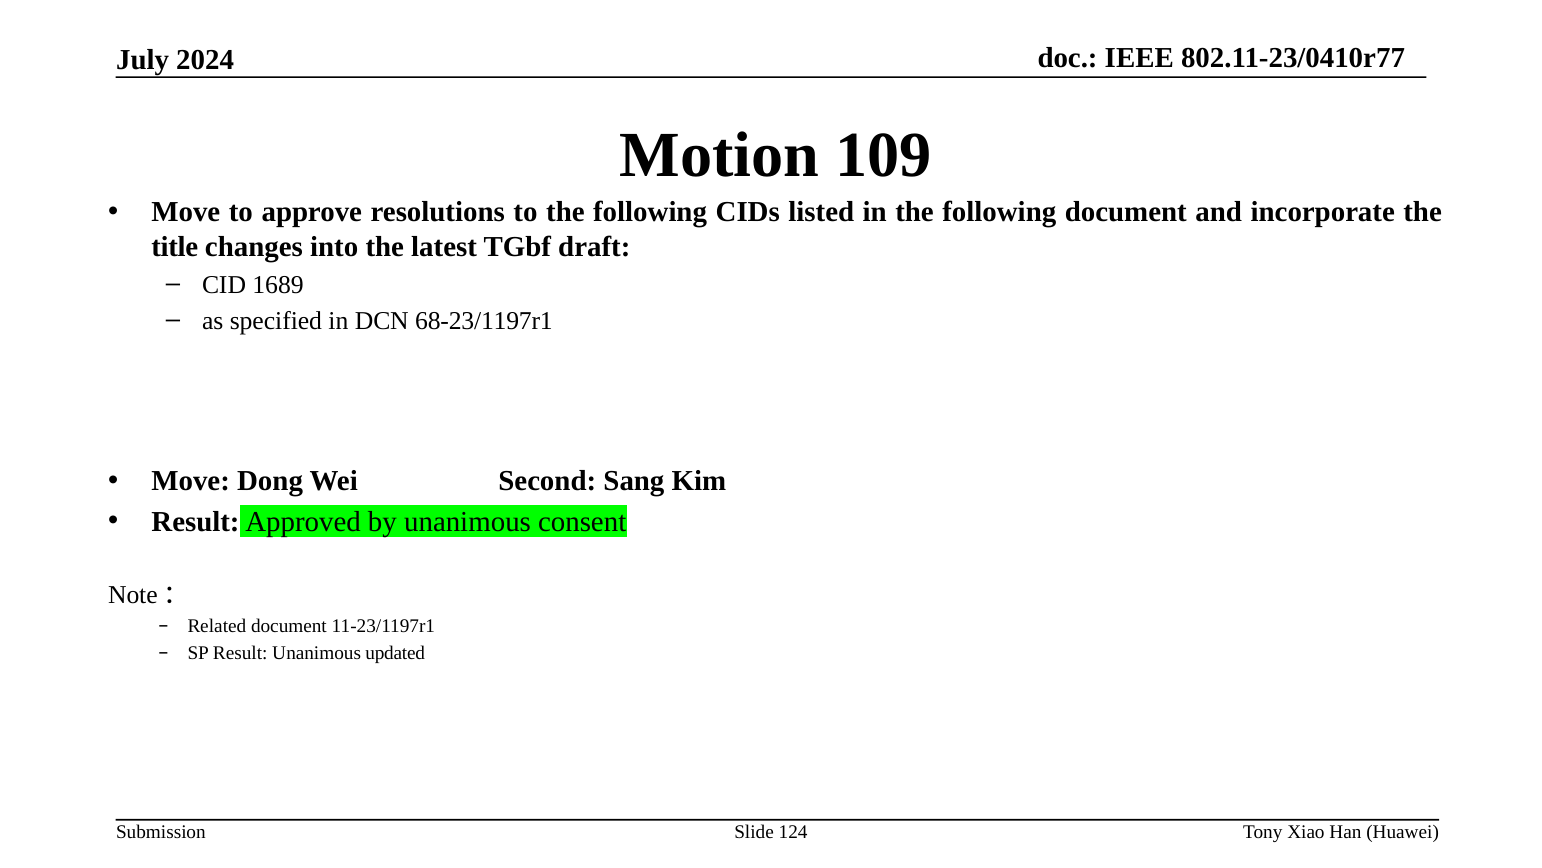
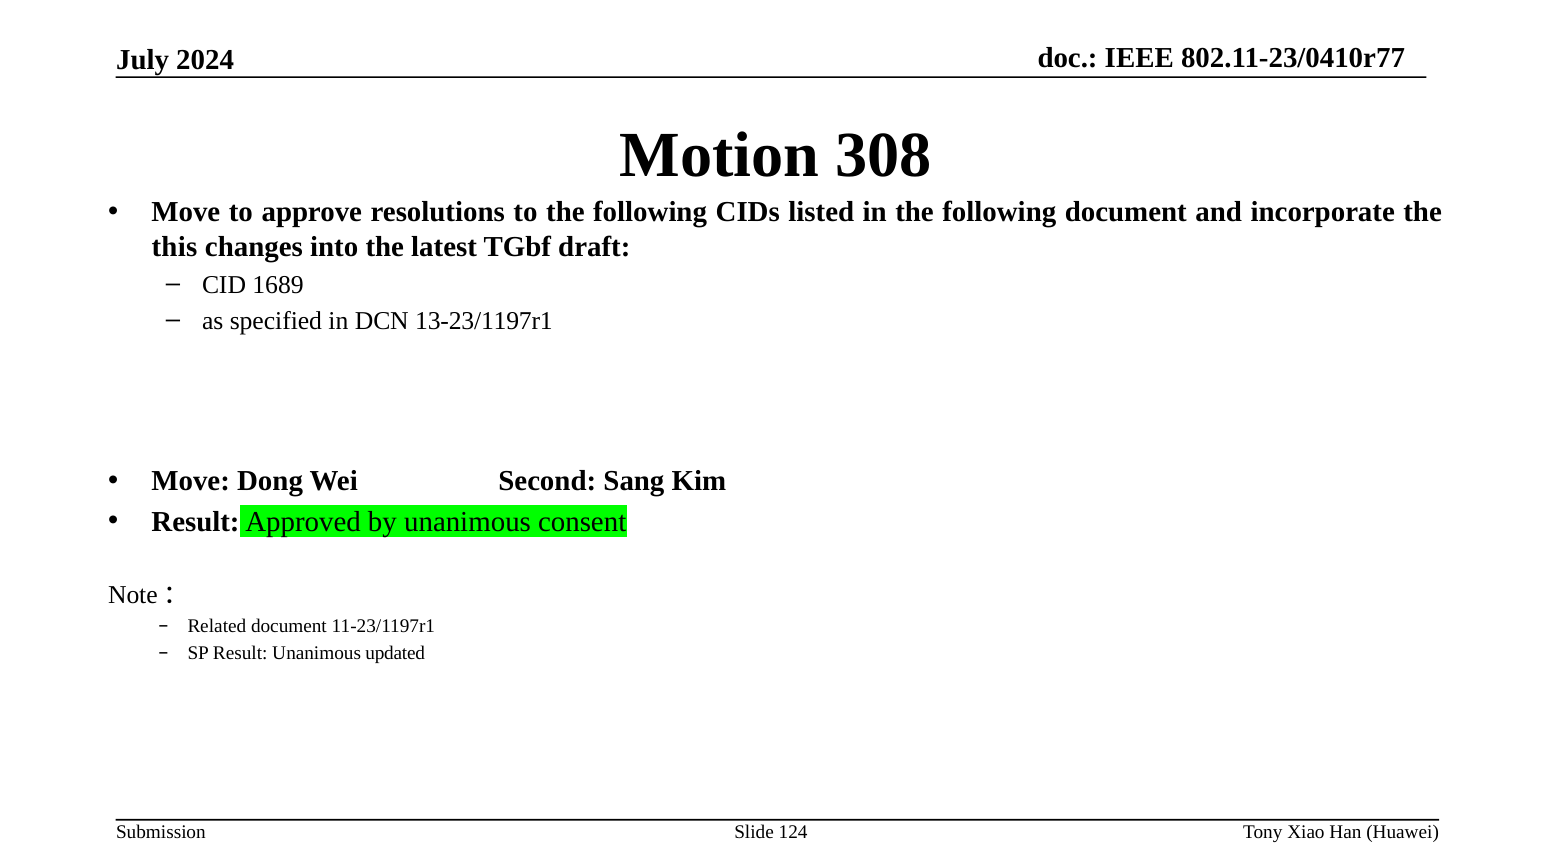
109: 109 -> 308
title: title -> this
68-23/1197r1: 68-23/1197r1 -> 13-23/1197r1
